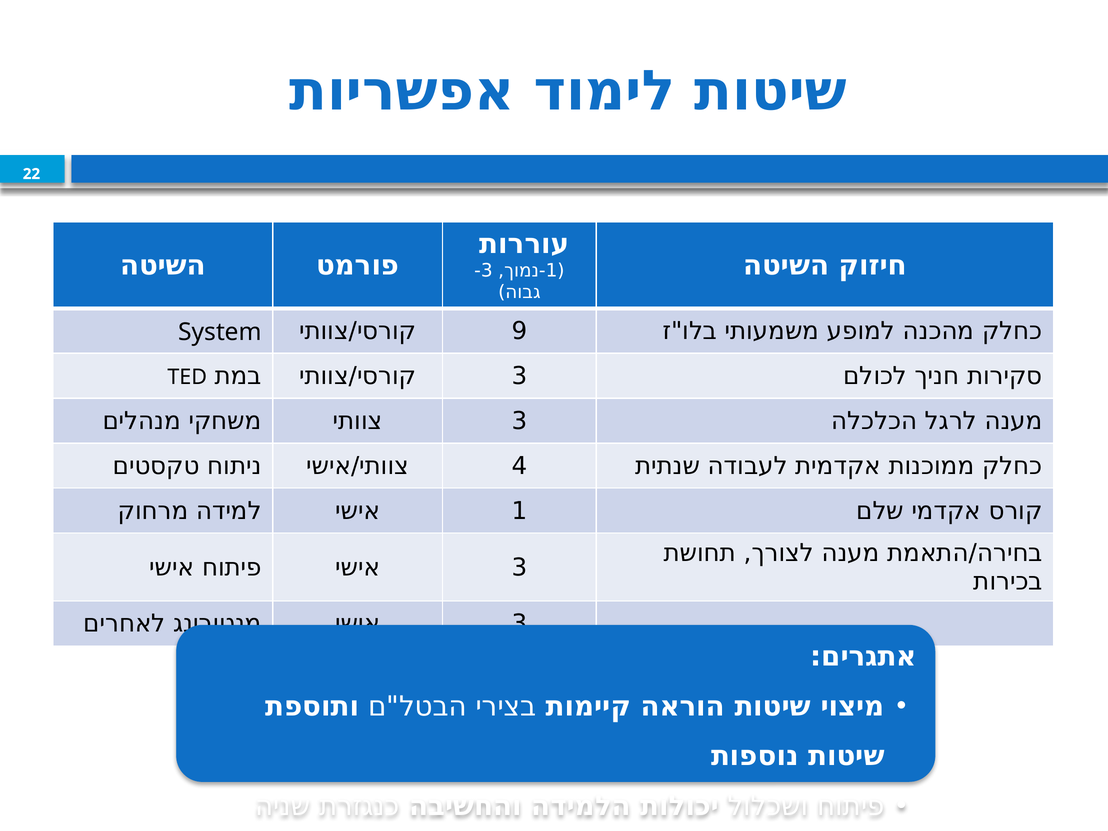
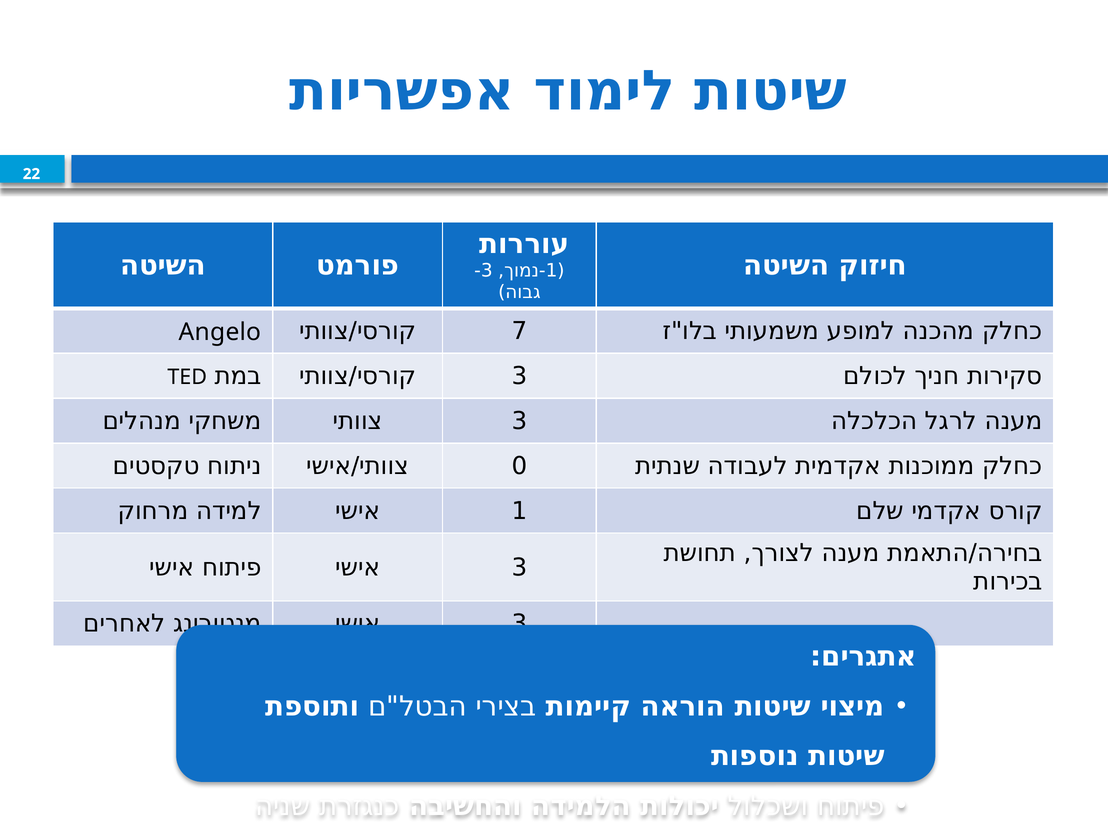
9: 9 -> 7
System: System -> Angelo
4: 4 -> 0
